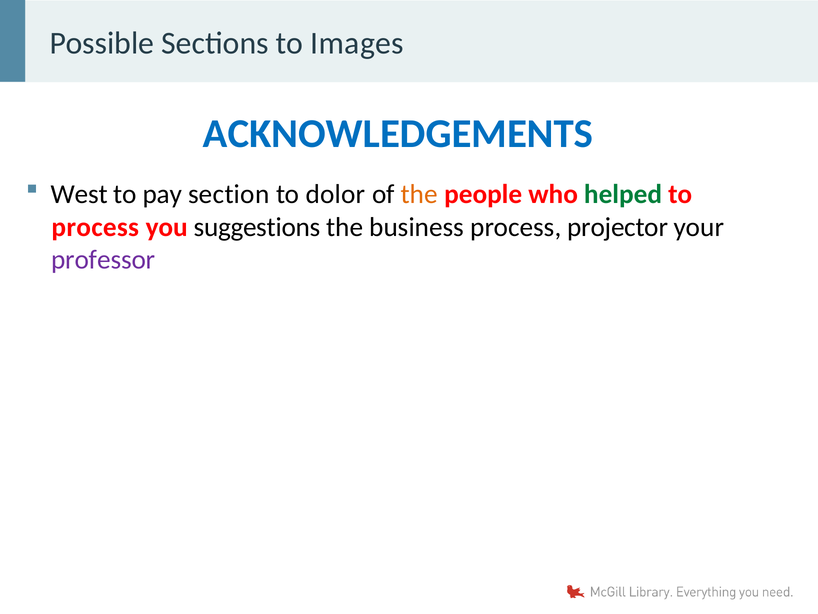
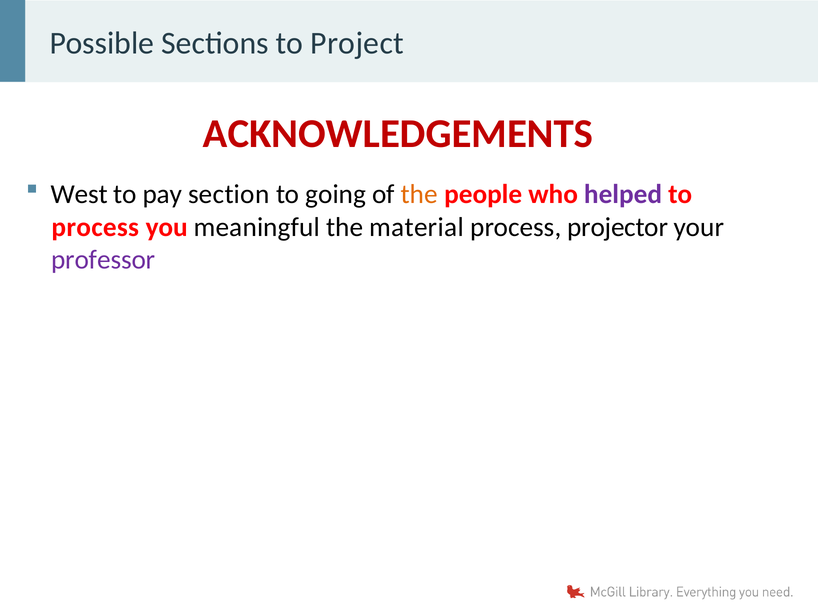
Images: Images -> Project
ACKNOWLEDGEMENTS colour: blue -> red
dolor: dolor -> going
helped colour: green -> purple
suggestions: suggestions -> meaningful
business: business -> material
